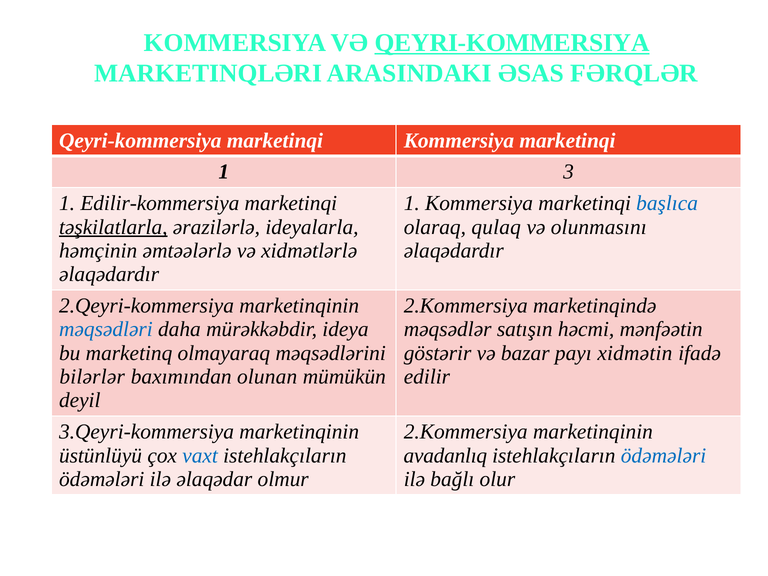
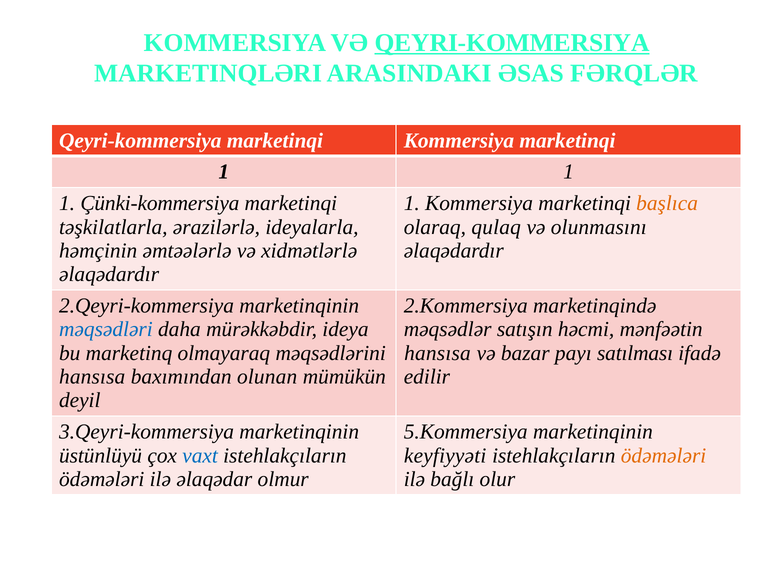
3 at (568, 172): 3 -> 1
Edilir-kommersiya: Edilir-kommersiya -> Çünki-kommersiya
başlıca colour: blue -> orange
təşkilatlarla underline: present -> none
göstərir at (438, 353): göstərir -> hansısa
xidmətin: xidmətin -> satılması
bilərlər at (92, 377): bilərlər -> hansısa
2.Kommersiya at (466, 432): 2.Kommersiya -> 5.Kommersiya
avadanlıq: avadanlıq -> keyfiyyəti
ödəmələri at (664, 456) colour: blue -> orange
